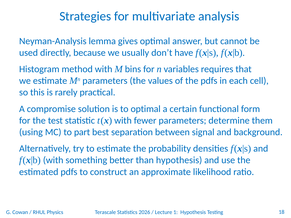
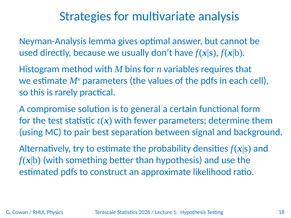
to optimal: optimal -> general
part: part -> pair
